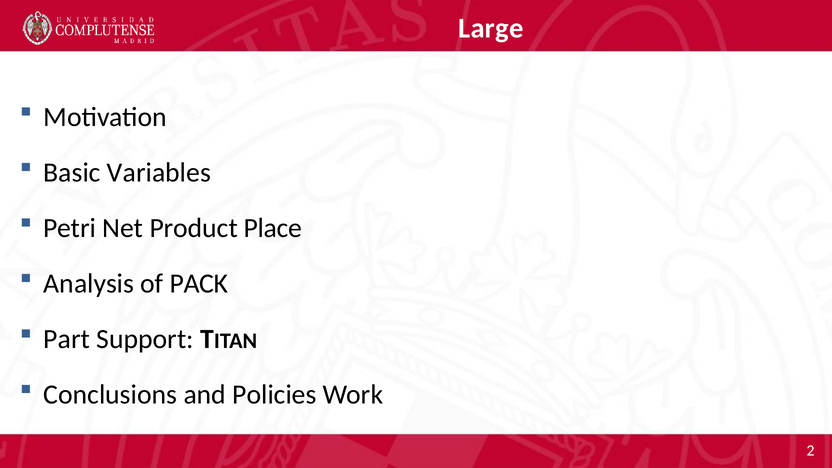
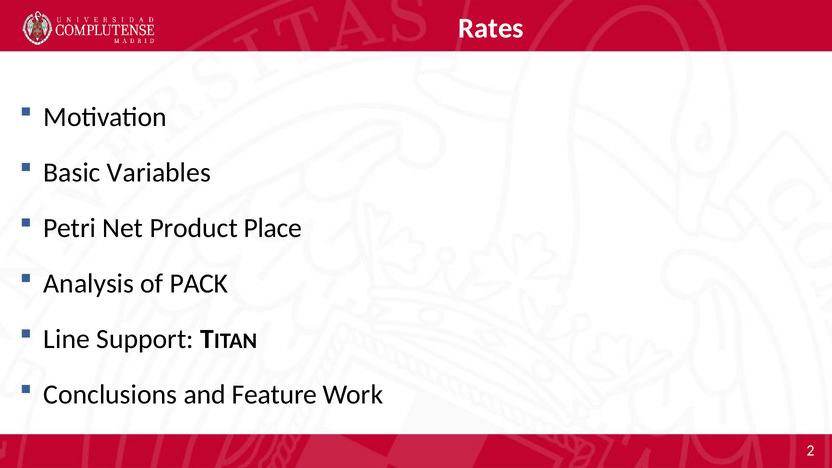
Large: Large -> Rates
Part: Part -> Line
Policies: Policies -> Feature
